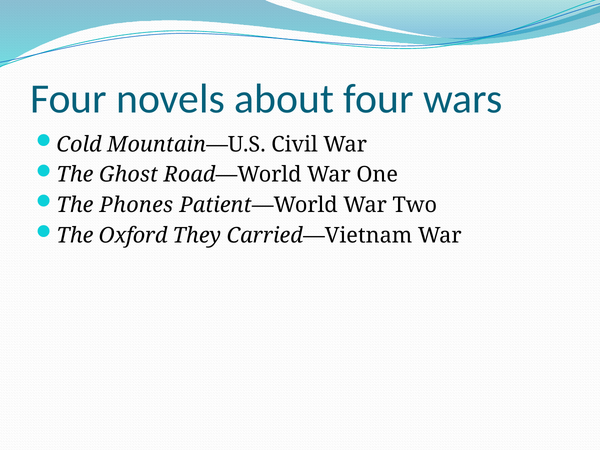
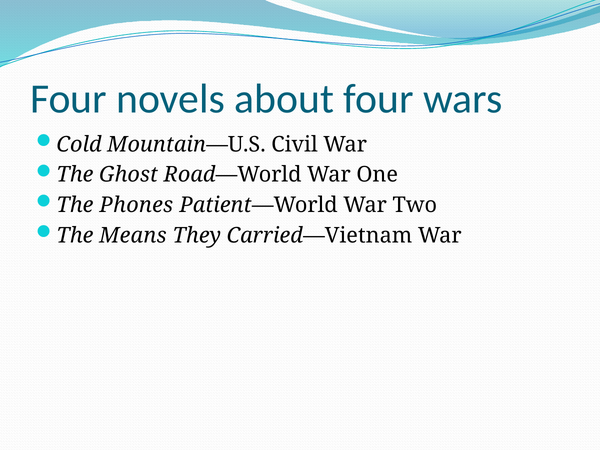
Oxford: Oxford -> Means
